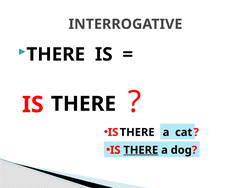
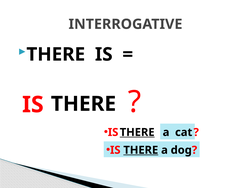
THERE at (137, 132) underline: none -> present
